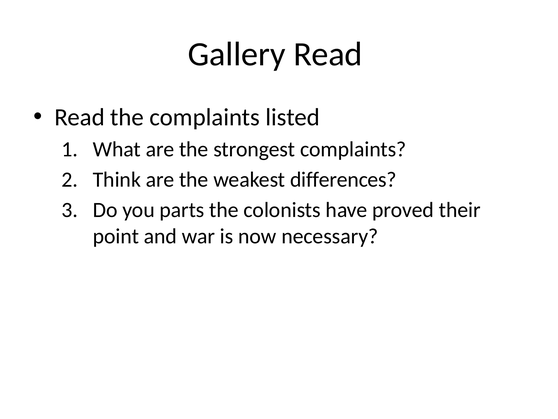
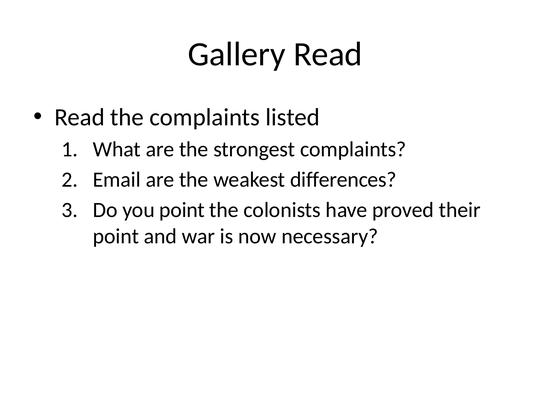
Think: Think -> Email
you parts: parts -> point
